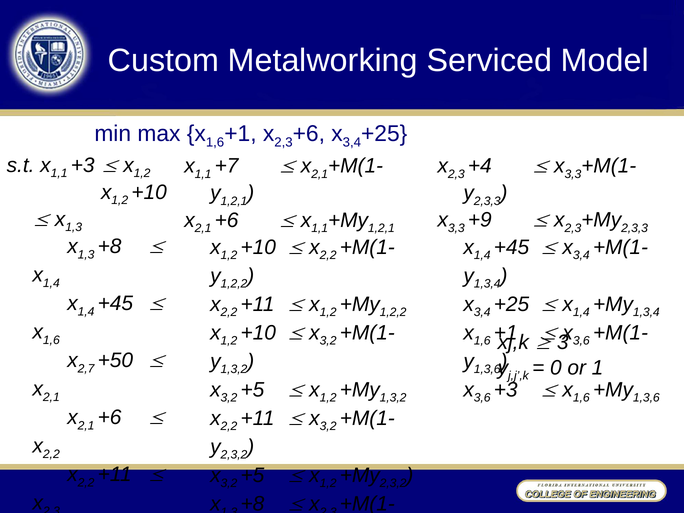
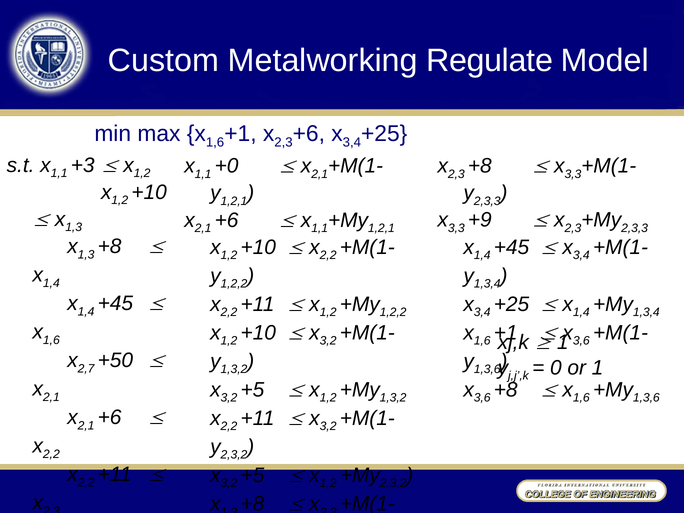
Serviced: Serviced -> Regulate
+4 at (480, 166): +4 -> +8
+7: +7 -> +0
3 at (563, 343): 3 -> 1
+3 at (506, 390): +3 -> +8
